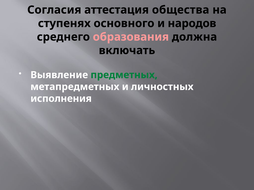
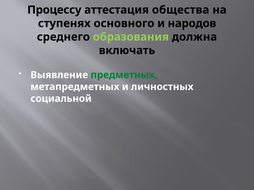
Согласия: Согласия -> Процессу
образования colour: pink -> light green
исполнения: исполнения -> социальной
